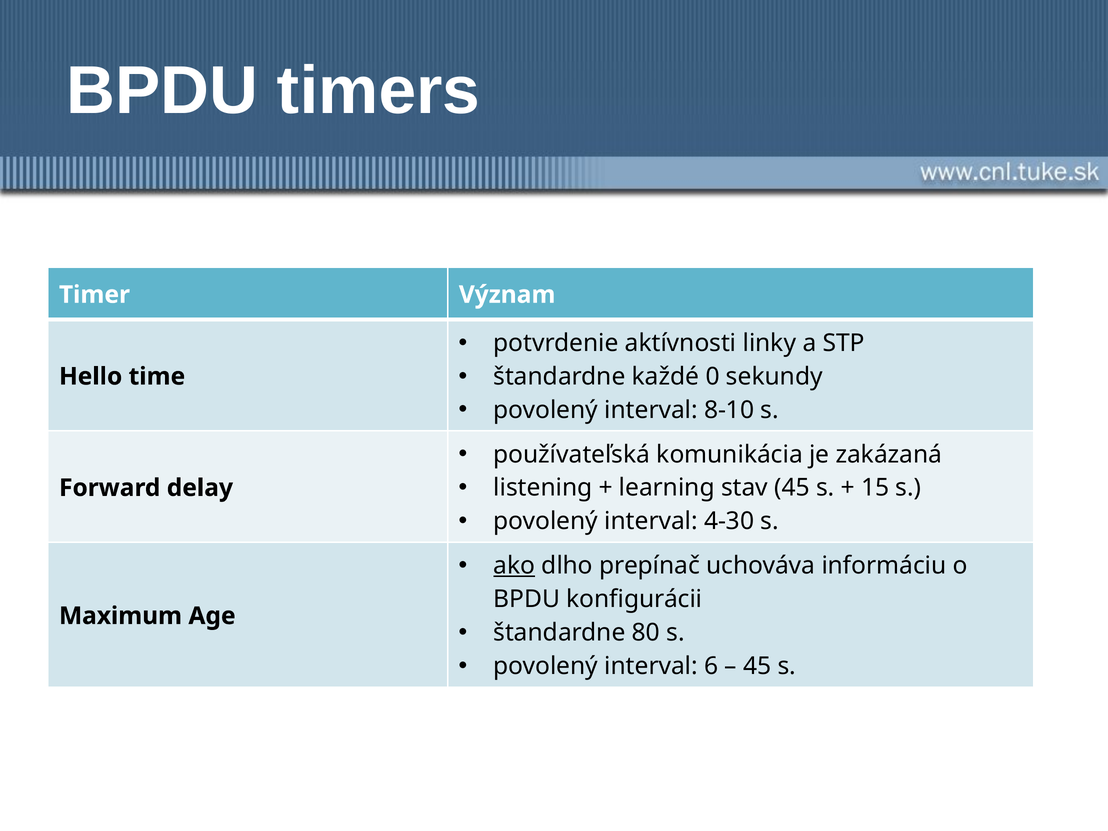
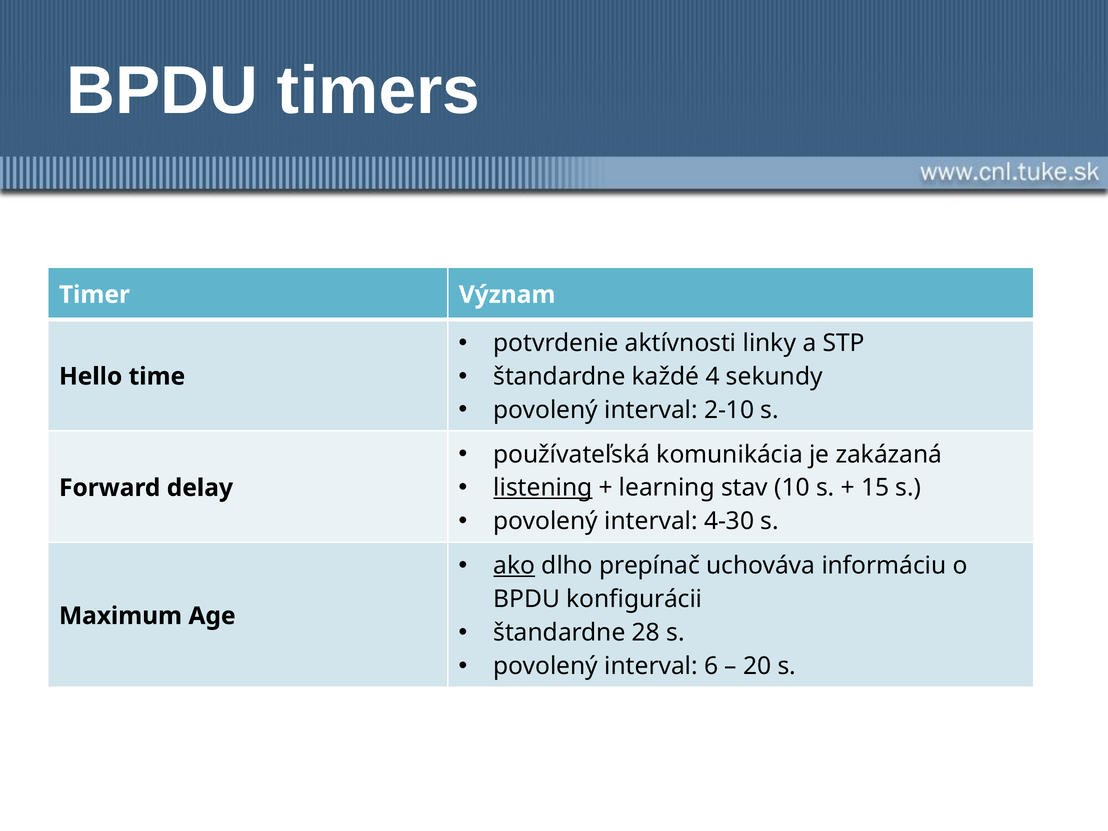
0: 0 -> 4
8-10: 8-10 -> 2-10
listening underline: none -> present
stav 45: 45 -> 10
80: 80 -> 28
45 at (757, 666): 45 -> 20
